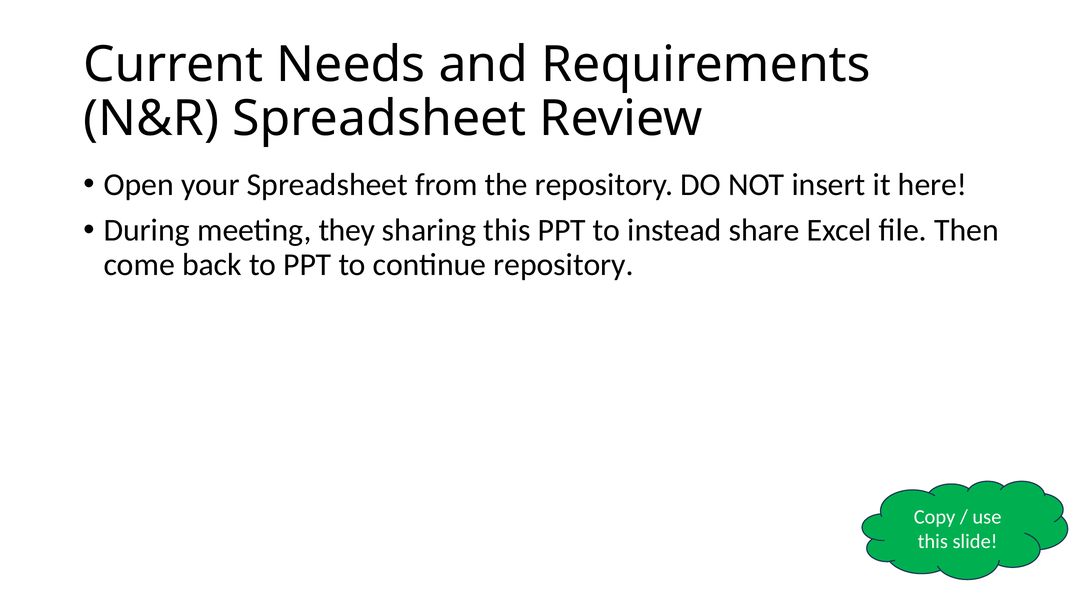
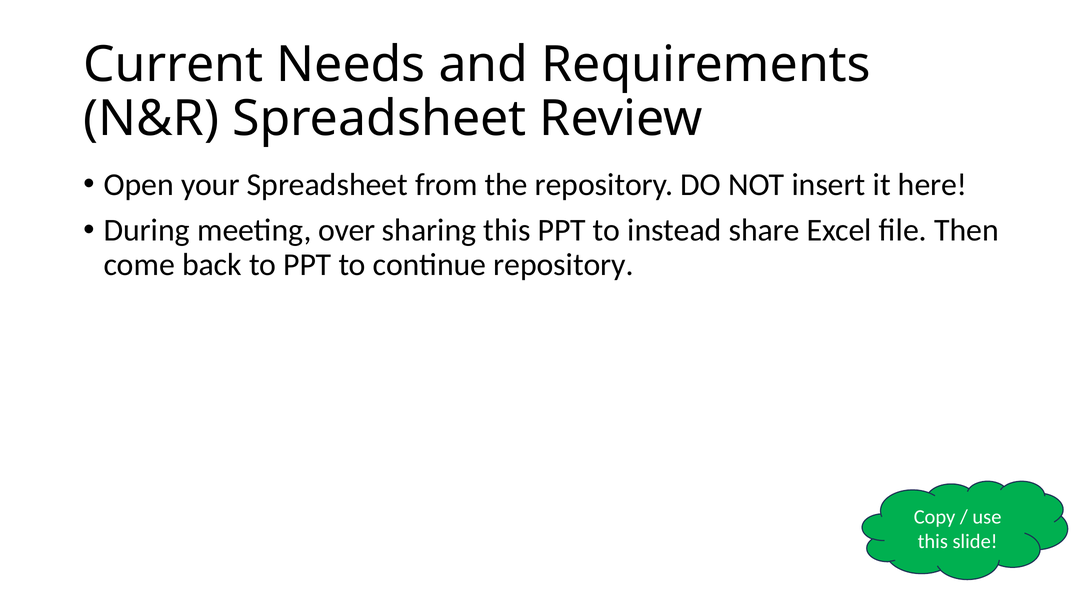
they: they -> over
